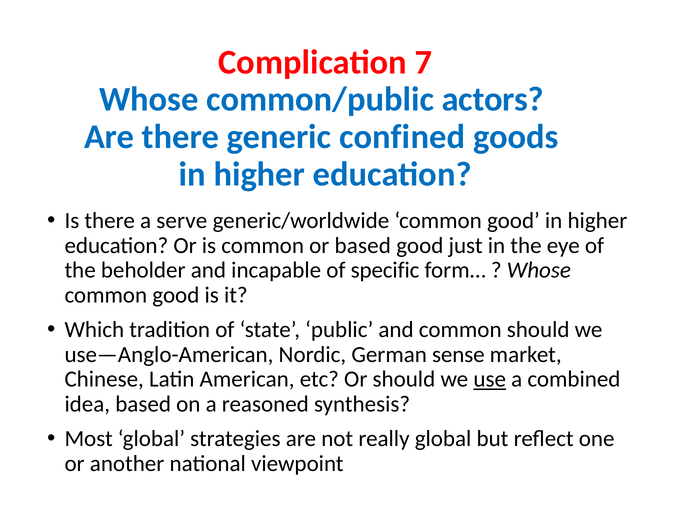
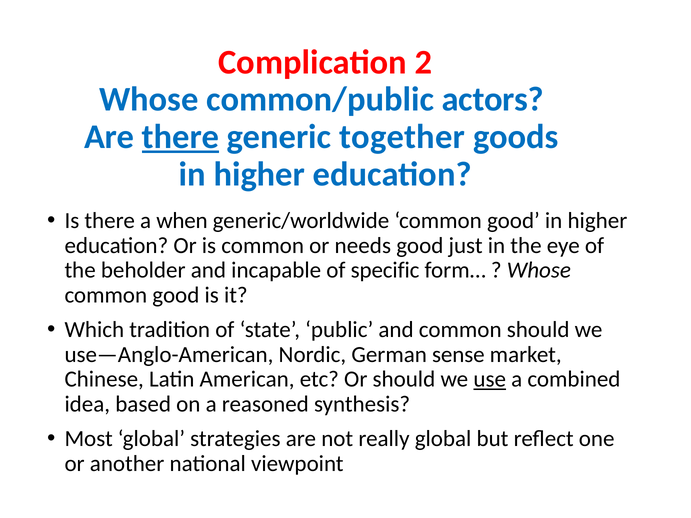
7: 7 -> 2
there at (181, 137) underline: none -> present
confined: confined -> together
serve: serve -> when
or based: based -> needs
